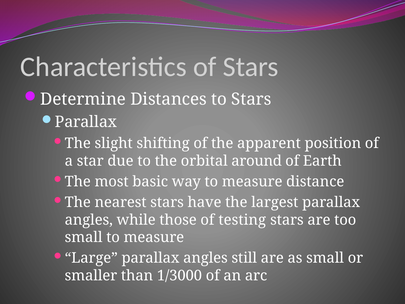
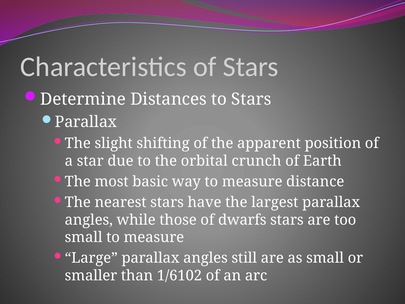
around: around -> crunch
testing: testing -> dwarfs
1/3000: 1/3000 -> 1/6102
